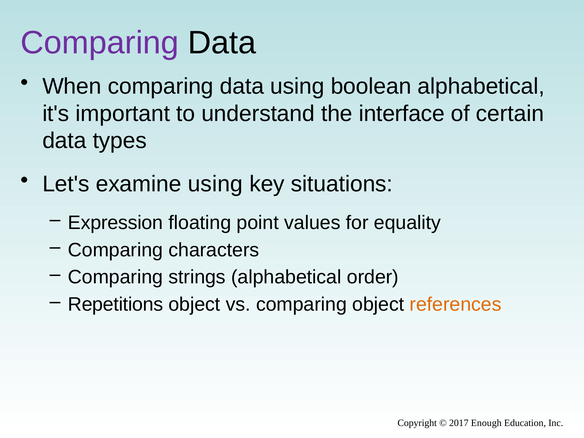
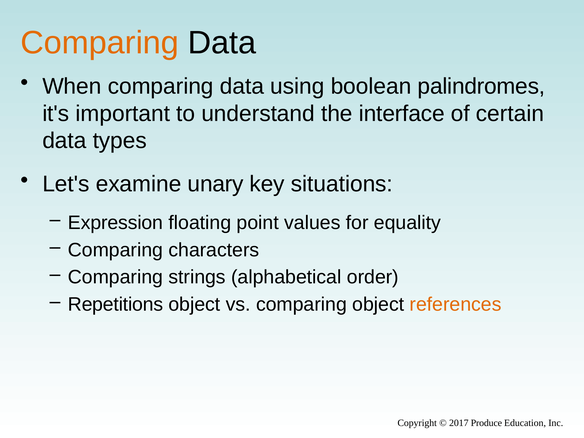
Comparing at (100, 43) colour: purple -> orange
boolean alphabetical: alphabetical -> palindromes
examine using: using -> unary
Enough: Enough -> Produce
